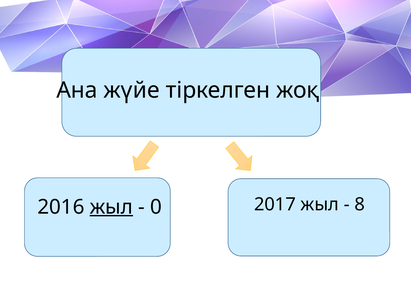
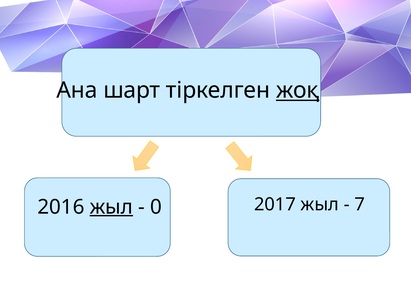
жүйе: жүйе -> шарт
жоқ underline: none -> present
8: 8 -> 7
